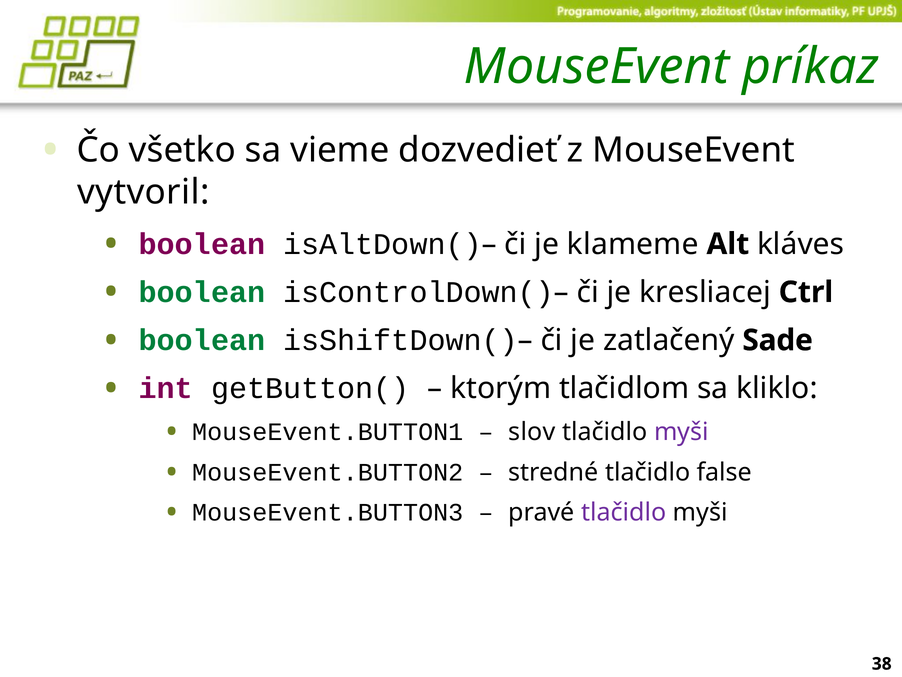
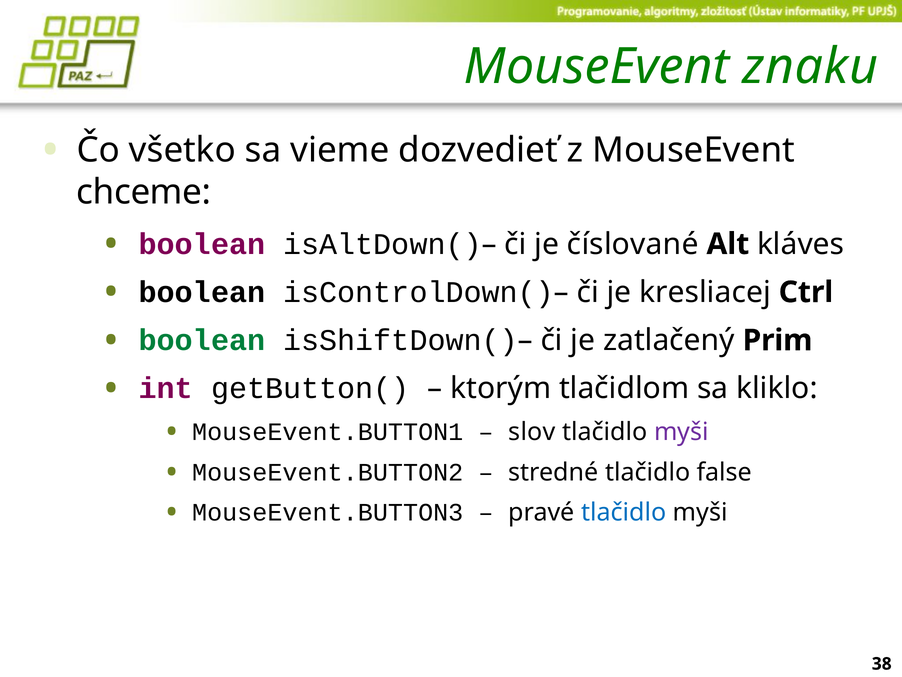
príkaz: príkaz -> znaku
vytvoril: vytvoril -> chceme
klameme: klameme -> číslované
boolean at (202, 292) colour: green -> black
Sade: Sade -> Prim
tlačidlo at (624, 512) colour: purple -> blue
